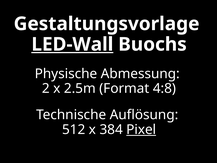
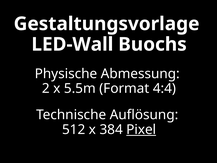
LED-Wall underline: present -> none
2.5m: 2.5m -> 5.5m
4:8: 4:8 -> 4:4
